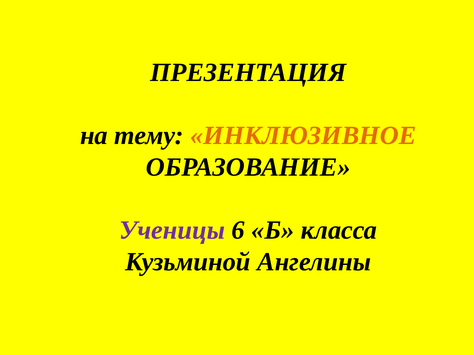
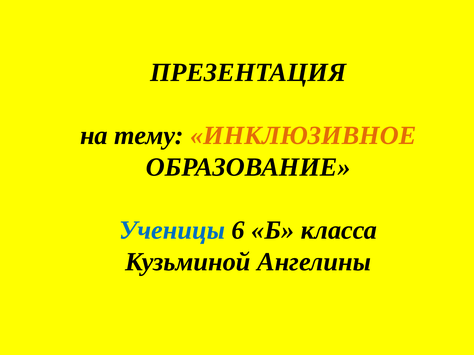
Ученицы colour: purple -> blue
